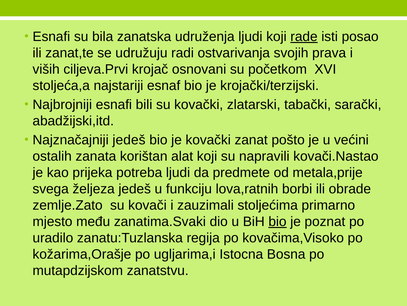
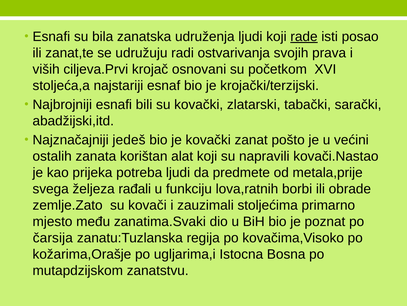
željeza jedeš: jedeš -> rađali
bio at (277, 221) underline: present -> none
uradilo: uradilo -> čarsija
